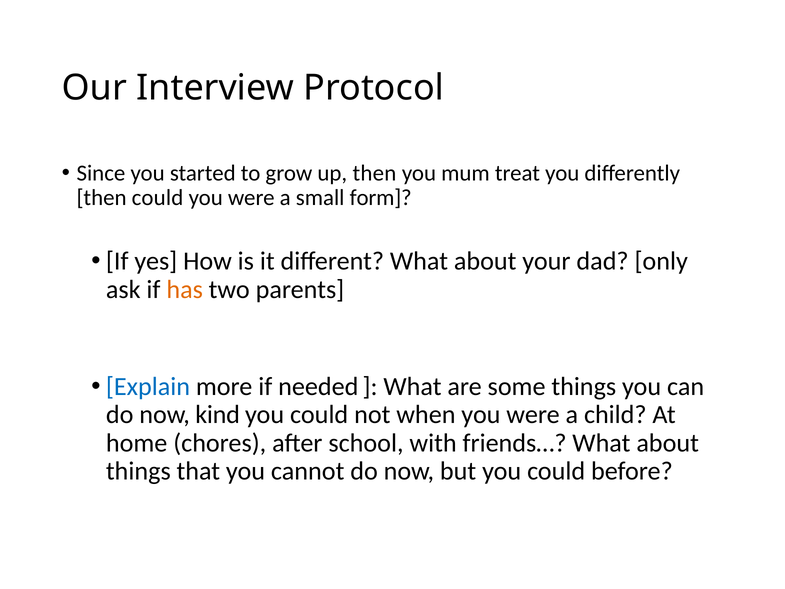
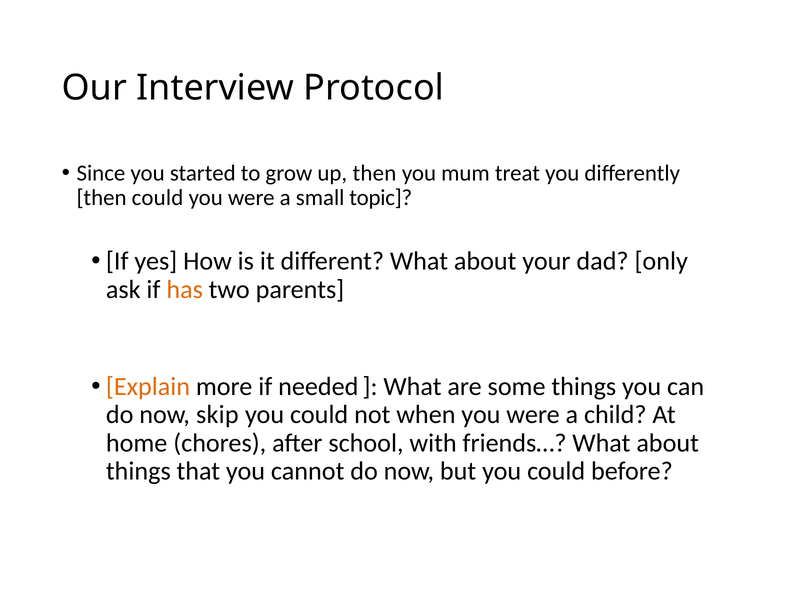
form: form -> topic
Explain colour: blue -> orange
kind: kind -> skip
